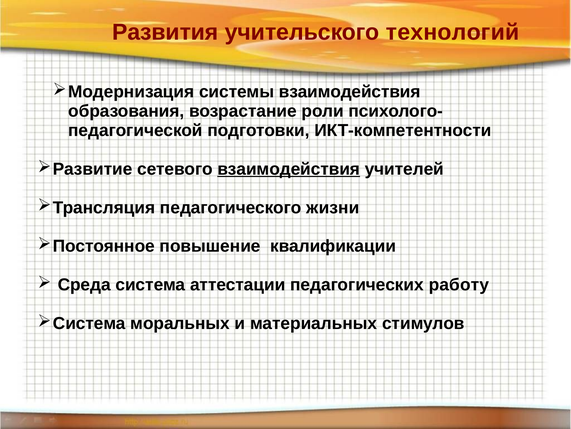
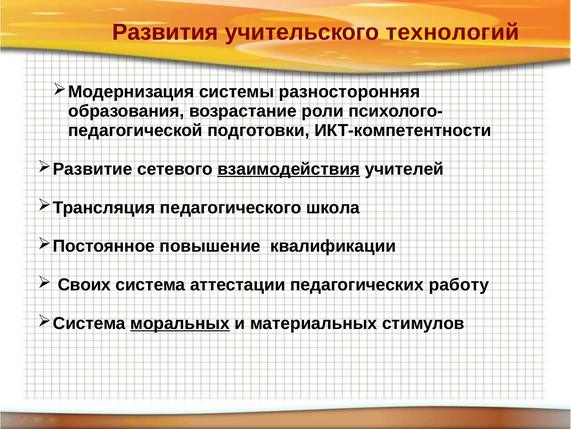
системы взаимодействия: взаимодействия -> разносторонняя
жизни: жизни -> школа
Среда: Среда -> Своих
моральных underline: none -> present
